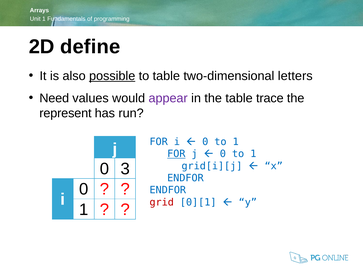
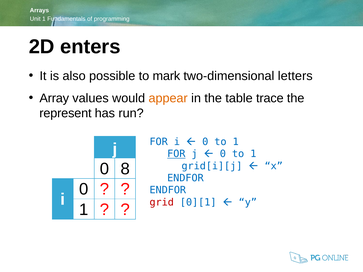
define: define -> enters
possible underline: present -> none
to table: table -> mark
Need: Need -> Array
appear colour: purple -> orange
3: 3 -> 8
